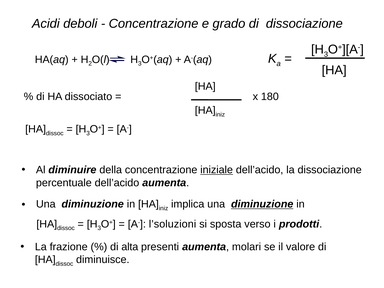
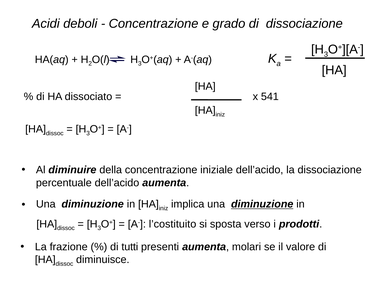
180: 180 -> 541
iniziale underline: present -> none
l’soluzioni: l’soluzioni -> l’costituito
alta: alta -> tutti
